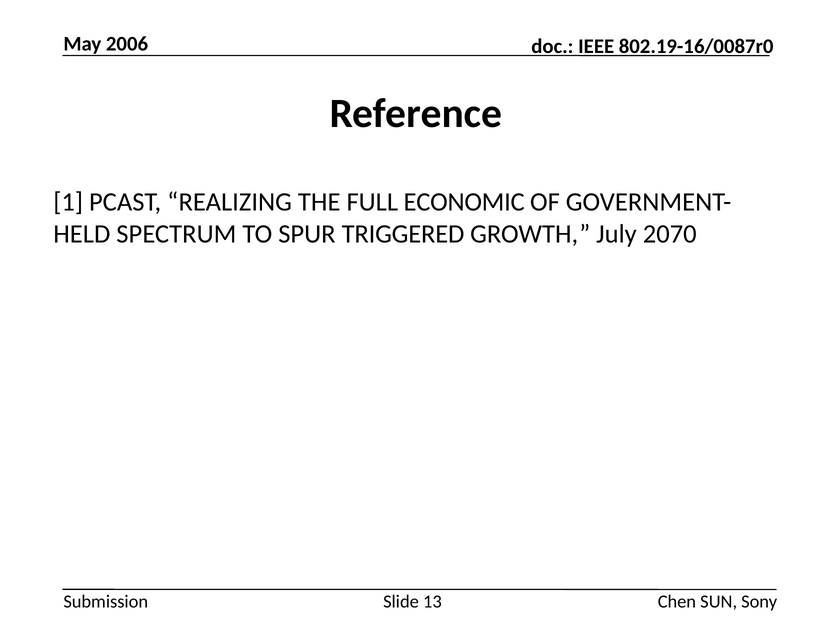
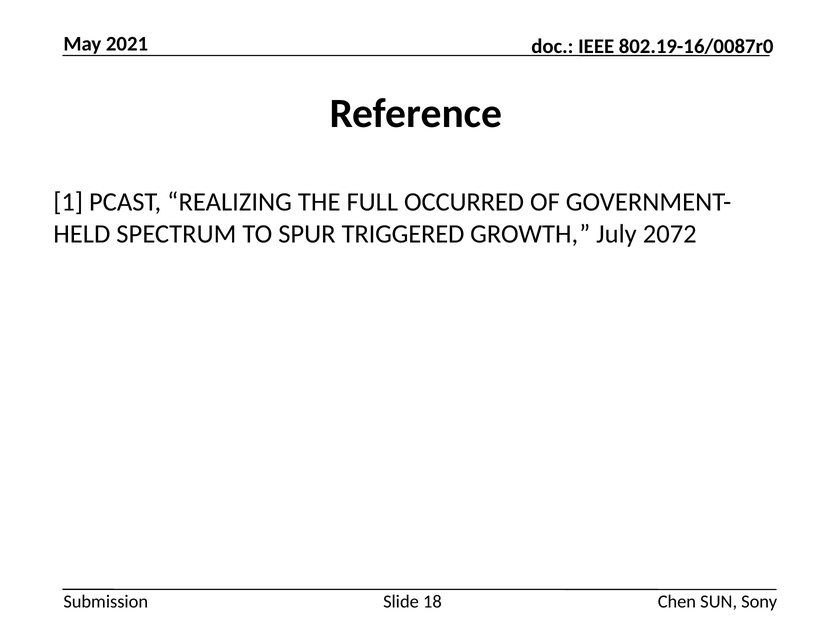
2006: 2006 -> 2021
ECONOMIC: ECONOMIC -> OCCURRED
2070: 2070 -> 2072
13: 13 -> 18
